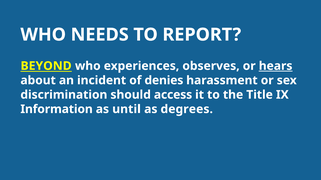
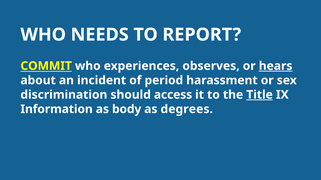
BEYOND: BEYOND -> COMMIT
denies: denies -> period
Title underline: none -> present
until: until -> body
